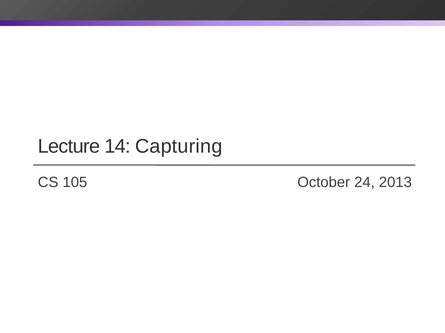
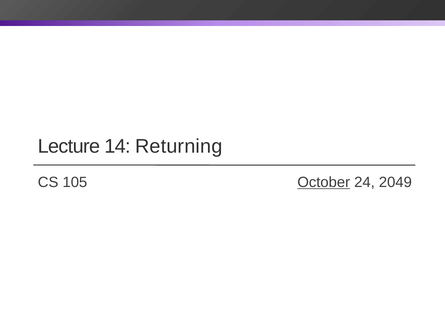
Capturing: Capturing -> Returning
October underline: none -> present
2013: 2013 -> 2049
